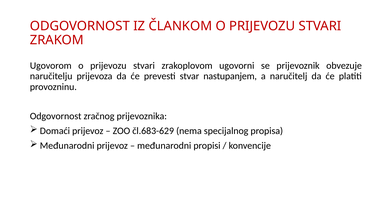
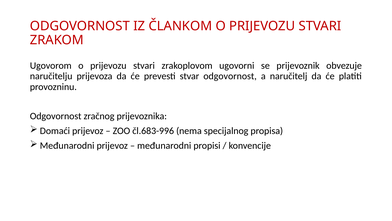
stvar nastupanjem: nastupanjem -> odgovornost
čl.683-629: čl.683-629 -> čl.683-996
